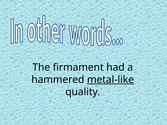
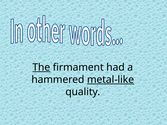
The underline: none -> present
